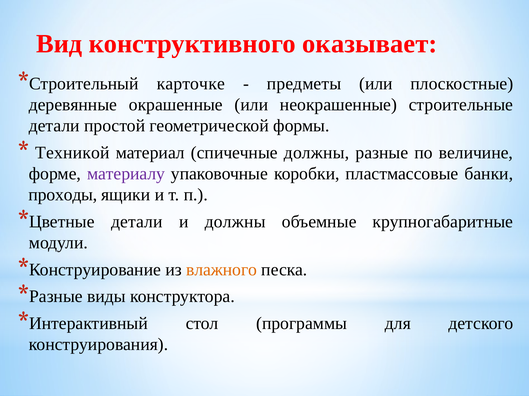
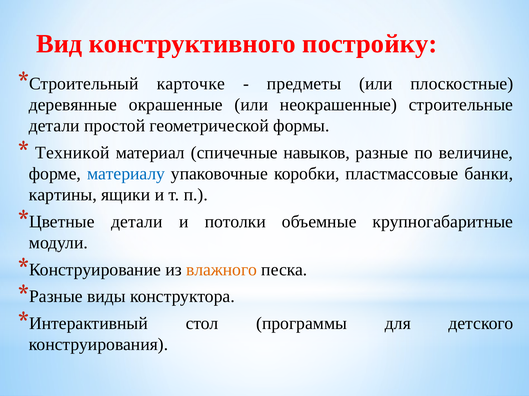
оказывает: оказывает -> постройку
спичечные должны: должны -> навыков
материалу colour: purple -> blue
проходы: проходы -> картины
и должны: должны -> потолки
